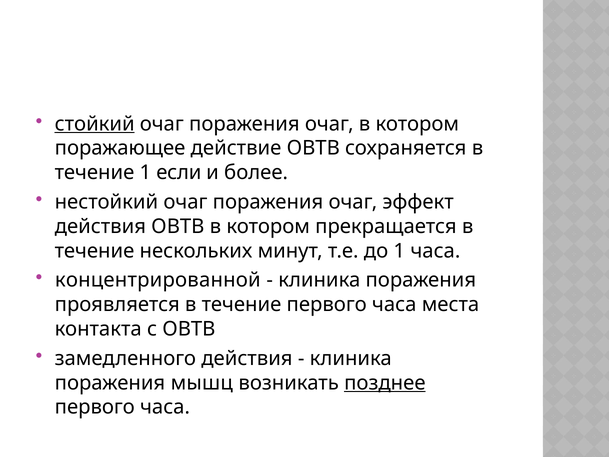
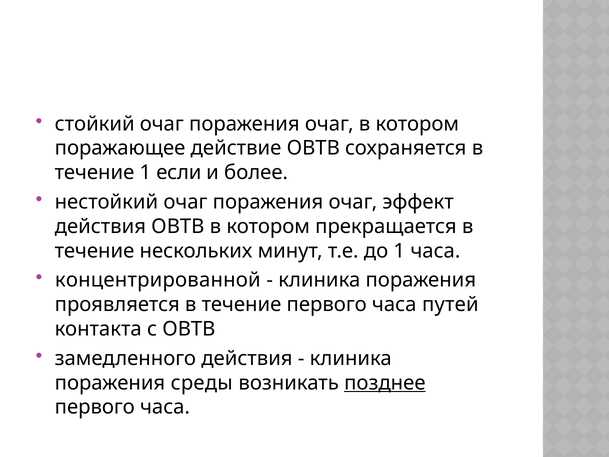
стойкий underline: present -> none
места: места -> путей
мышц: мышц -> среды
